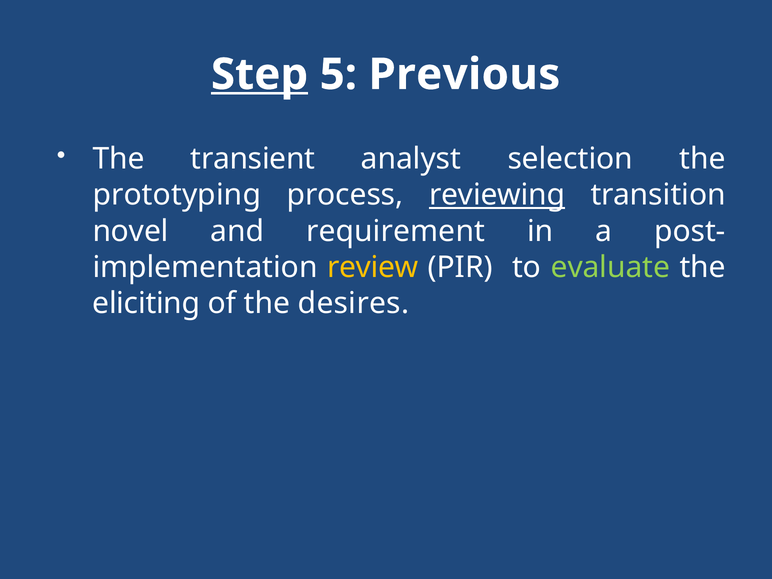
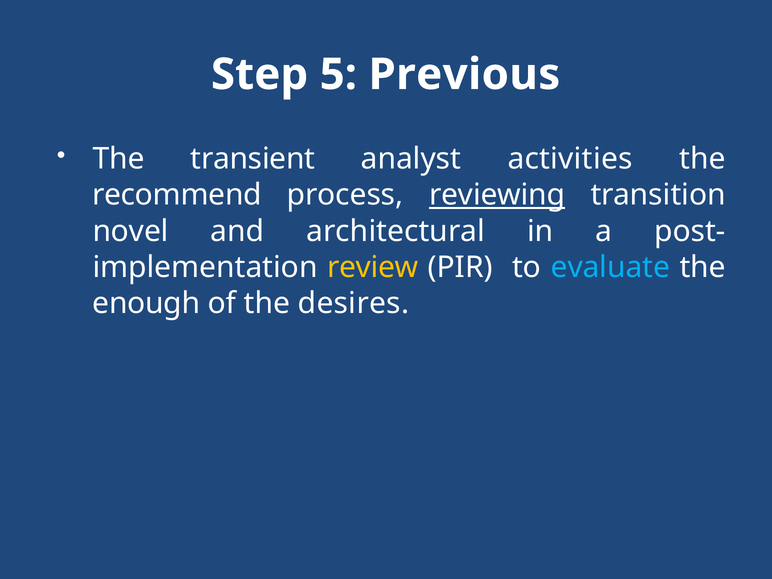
Step underline: present -> none
selection: selection -> activities
prototyping: prototyping -> recommend
requirement: requirement -> architectural
evaluate colour: light green -> light blue
eliciting: eliciting -> enough
